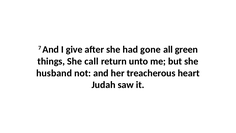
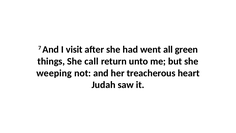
give: give -> visit
gone: gone -> went
husband: husband -> weeping
